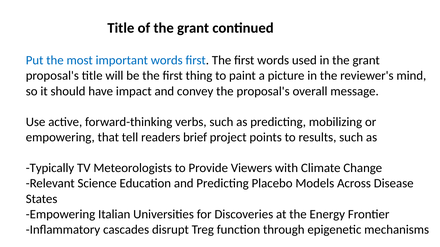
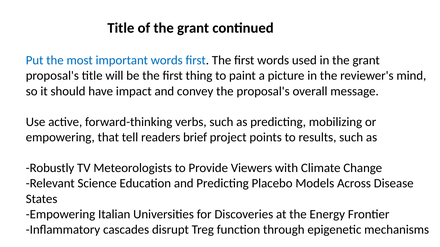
Typically: Typically -> Robustly
